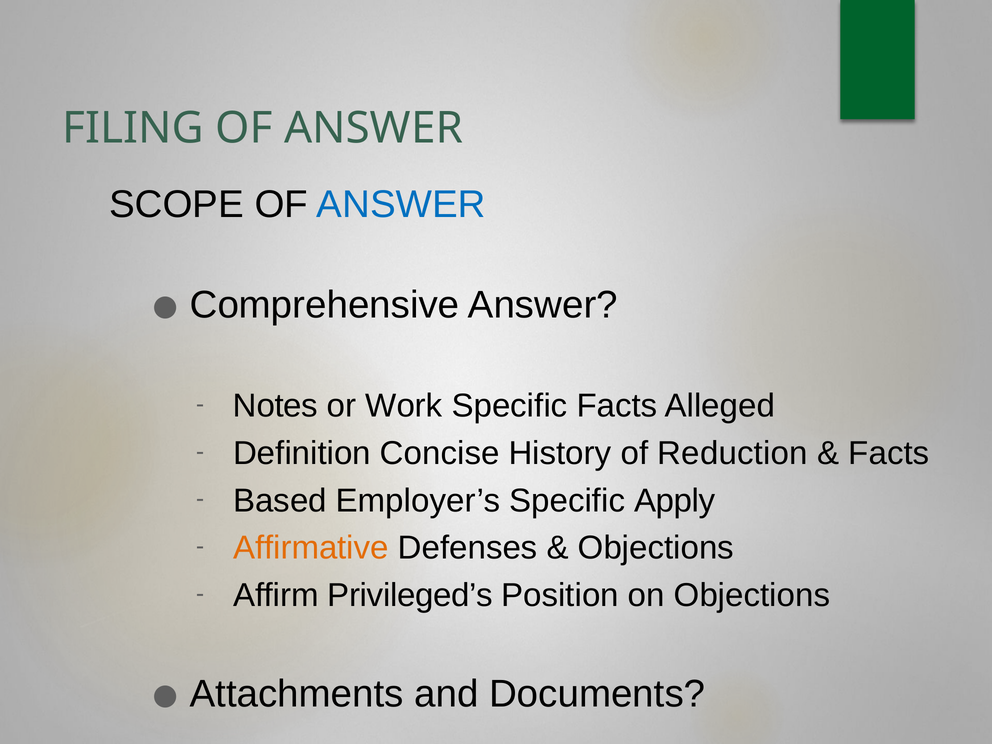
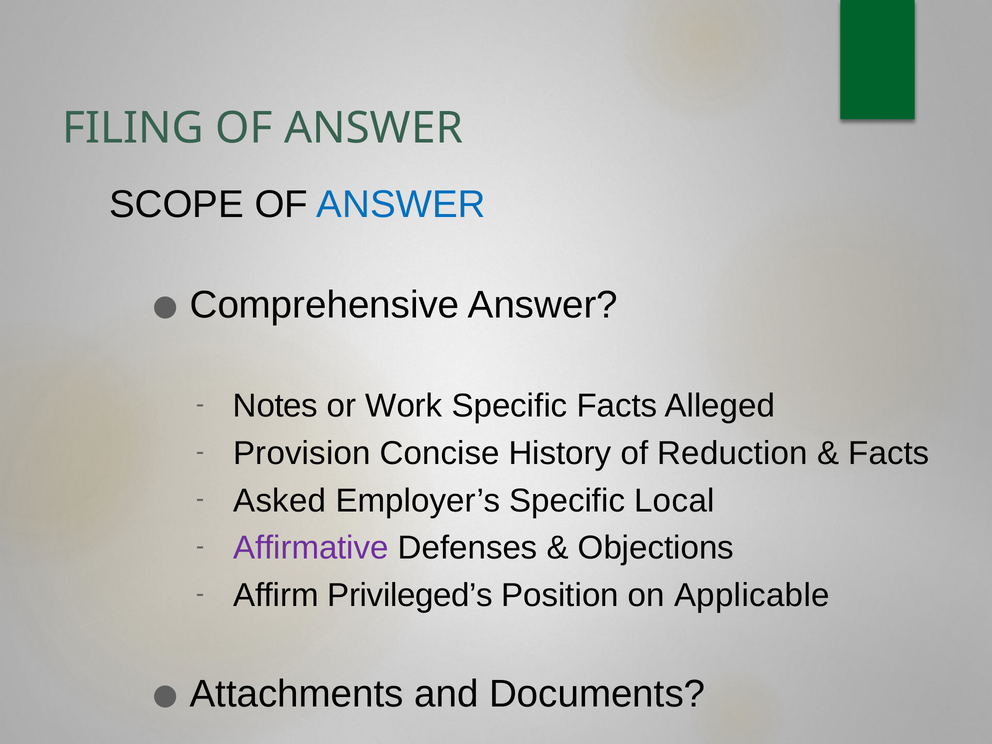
Definition: Definition -> Provision
Based: Based -> Asked
Apply: Apply -> Local
Affirmative colour: orange -> purple
on Objections: Objections -> Applicable
